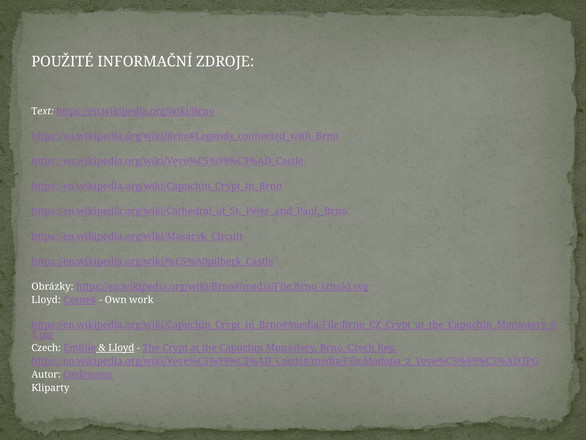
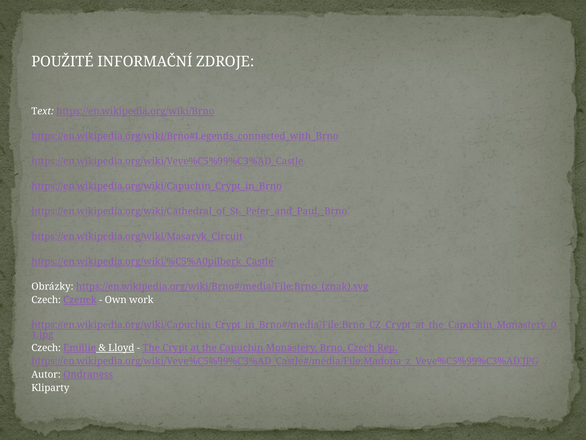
Lloyd at (46, 299): Lloyd -> Czech
